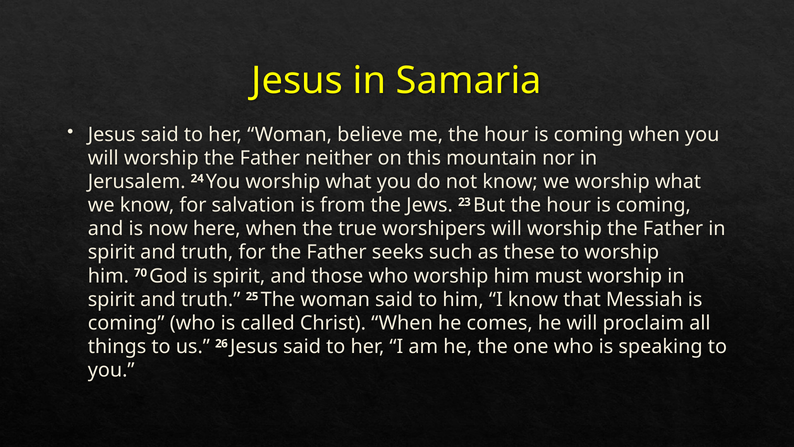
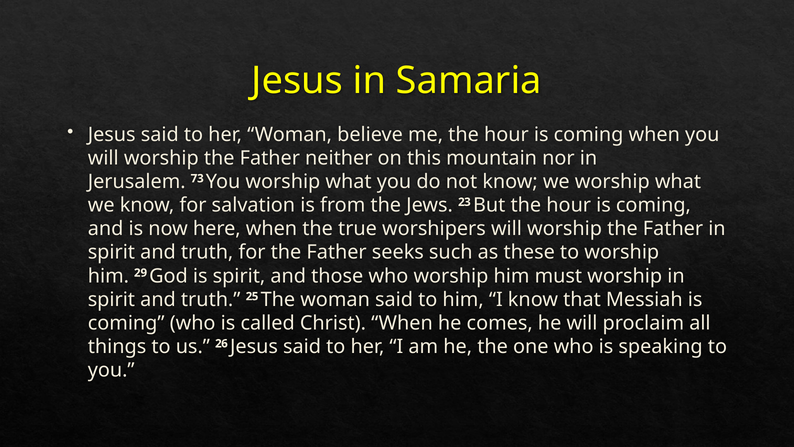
24: 24 -> 73
70: 70 -> 29
